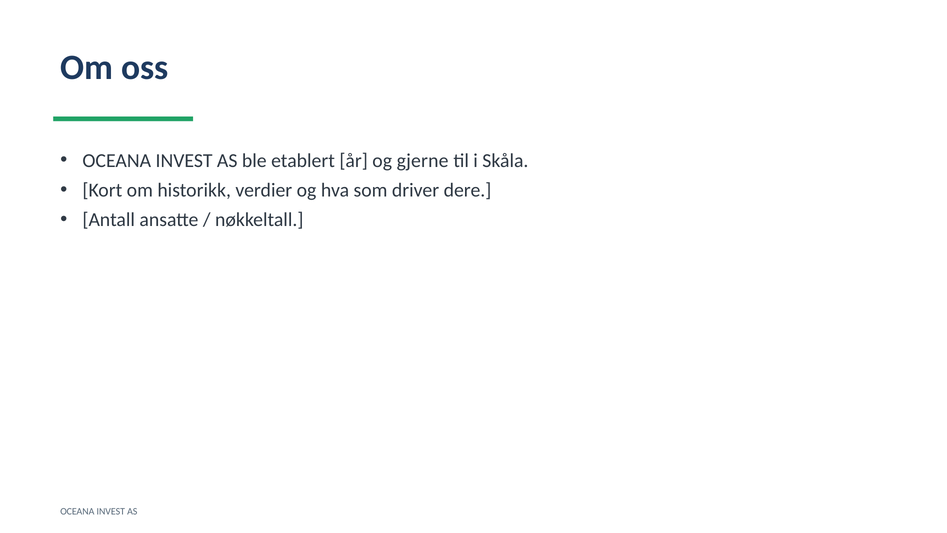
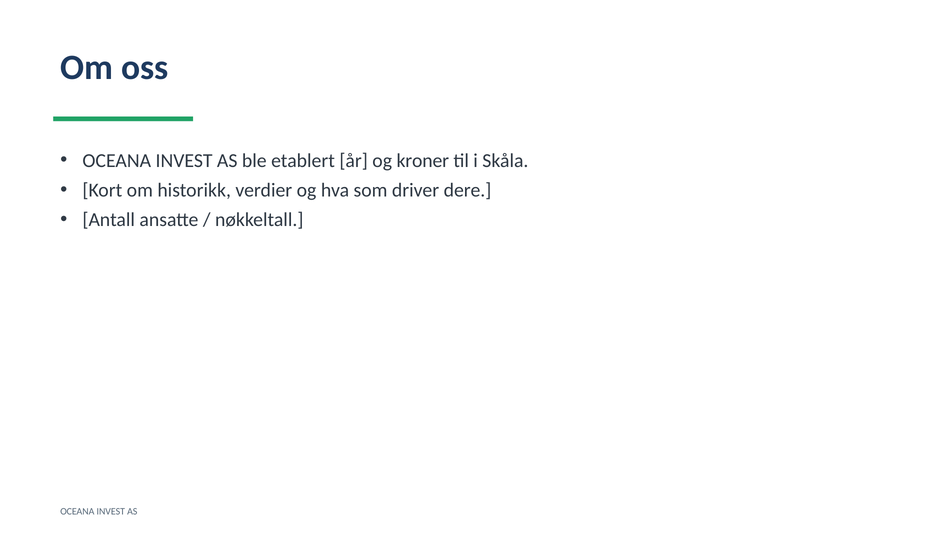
gjerne: gjerne -> kroner
